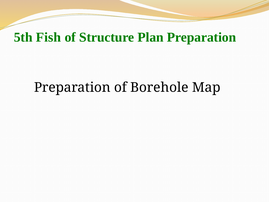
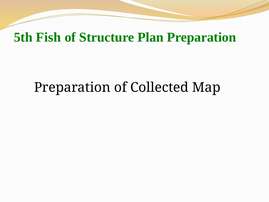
Borehole: Borehole -> Collected
